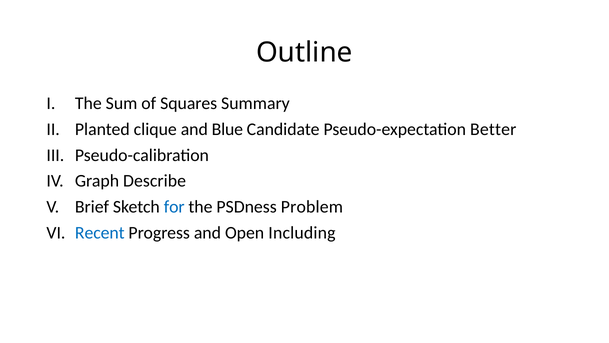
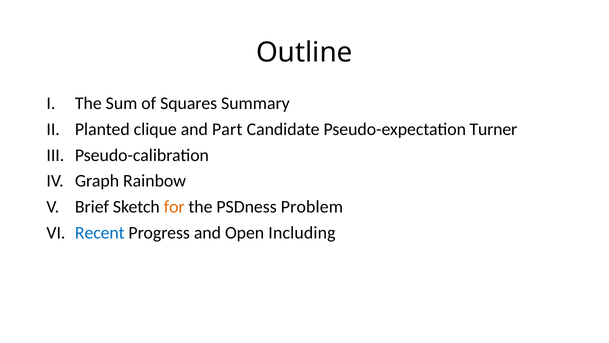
Blue: Blue -> Part
Better: Better -> Turner
Describe: Describe -> Rainbow
for colour: blue -> orange
